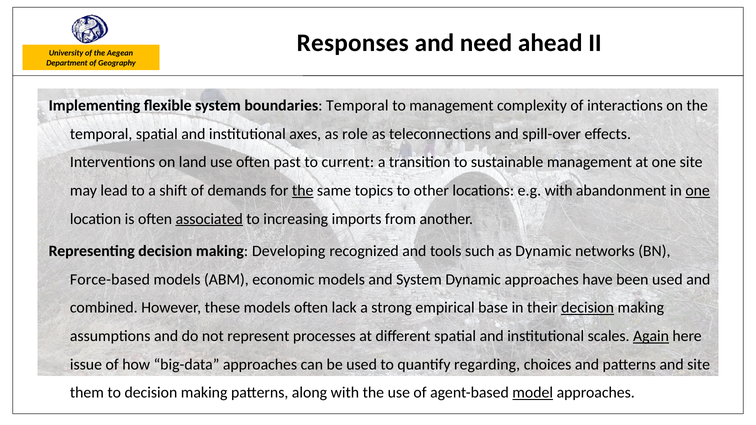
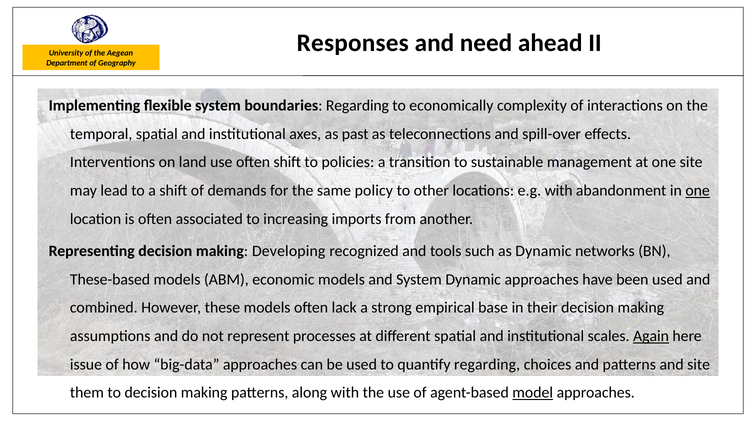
boundaries Temporal: Temporal -> Regarding
to management: management -> economically
role: role -> past
often past: past -> shift
current: current -> policies
the at (303, 191) underline: present -> none
topics: topics -> policy
associated underline: present -> none
Force-based: Force-based -> These-based
decision at (588, 308) underline: present -> none
